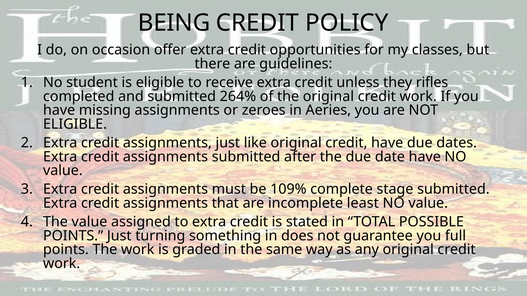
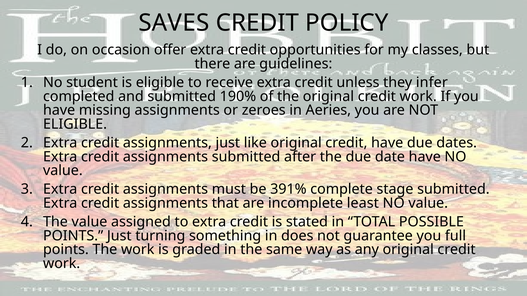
BEING: BEING -> SAVES
rifles: rifles -> infer
264%: 264% -> 190%
109%: 109% -> 391%
